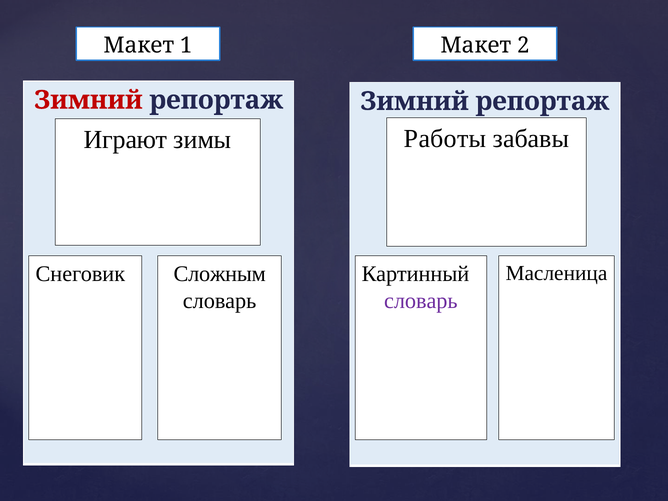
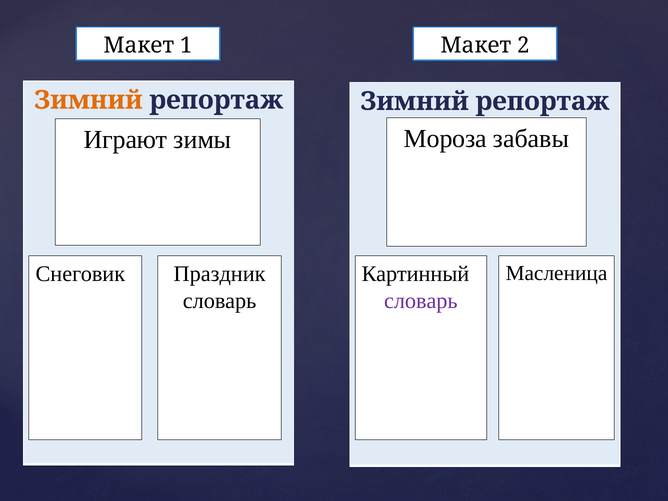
Зимний at (88, 100) colour: red -> orange
Работы: Работы -> Мороза
Сложным: Сложным -> Праздник
